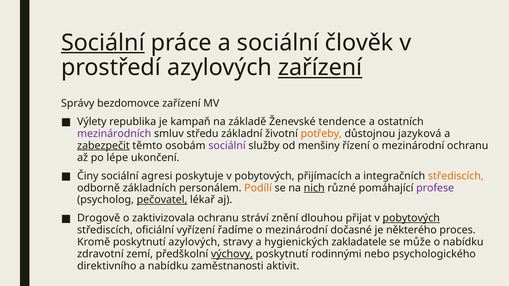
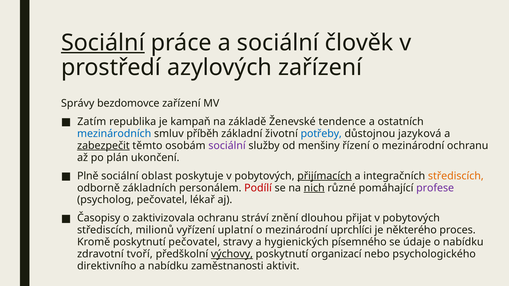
zařízení at (320, 68) underline: present -> none
Výlety: Výlety -> Zatím
mezinárodních colour: purple -> blue
středu: středu -> příběh
potřeby colour: orange -> blue
lépe: lépe -> plán
Činy: Činy -> Plně
agresi: agresi -> oblast
přijímacích underline: none -> present
Podílí colour: orange -> red
pečovatel at (162, 200) underline: present -> none
Drogově: Drogově -> Časopisy
pobytových at (411, 218) underline: present -> none
oficiální: oficiální -> milionů
řadíme: řadíme -> uplatní
dočasné: dočasné -> uprchlíci
poskytnutí azylových: azylových -> pečovatel
zakladatele: zakladatele -> písemného
může: může -> údaje
zemí: zemí -> tvoří
rodinnými: rodinnými -> organizací
